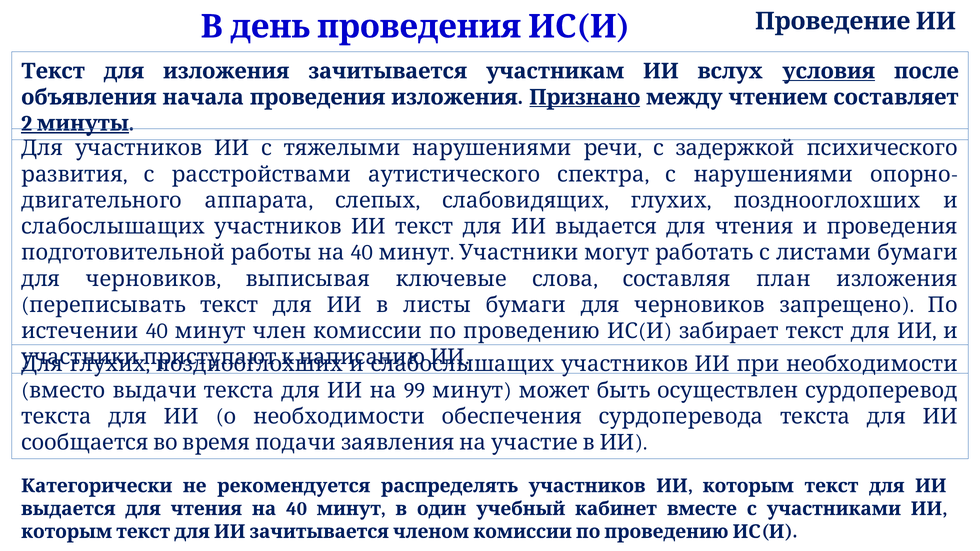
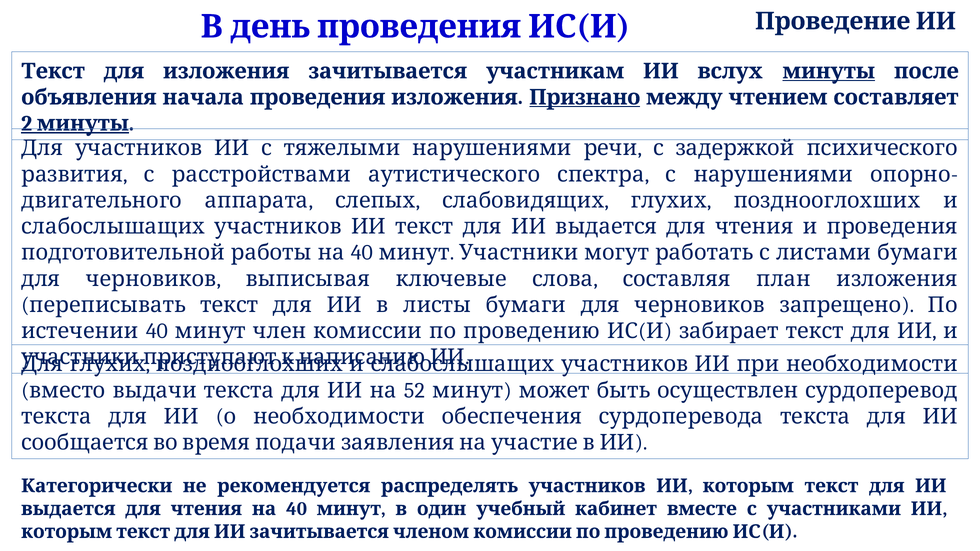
вслух условия: условия -> минуты
99: 99 -> 52
